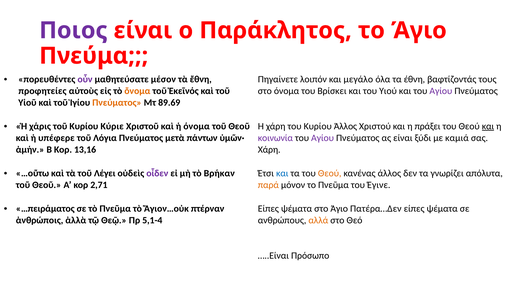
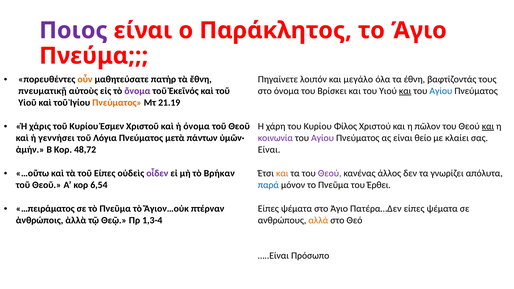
οὖν colour: purple -> orange
μέσον: μέσον -> πατήρ
προφητείες: προφητείες -> πνευματικῇ
ὄνομα colour: orange -> purple
και at (405, 91) underline: none -> present
Αγίου at (441, 91) colour: purple -> blue
89.69: 89.69 -> 21.19
Κύριε: Κύριε -> Ἐσμεν
Κυρίου Άλλος: Άλλος -> Φίλος
πράξει: πράξει -> πῶλον
υπέφερε: υπέφερε -> γεννήσει
ξύδι: ξύδι -> θείο
καμιά: καμιά -> κλαίει
13,16: 13,16 -> 48,72
Χάρη at (269, 150): Χάρη -> Είναι
τοῦ Λέγει: Λέγει -> Είπες
και at (282, 173) colour: blue -> orange
Θεού at (330, 173) colour: orange -> purple
2,71: 2,71 -> 6,54
παρά colour: orange -> blue
Έγινε: Έγινε -> Έρθει
5,1-4: 5,1-4 -> 1,3-4
